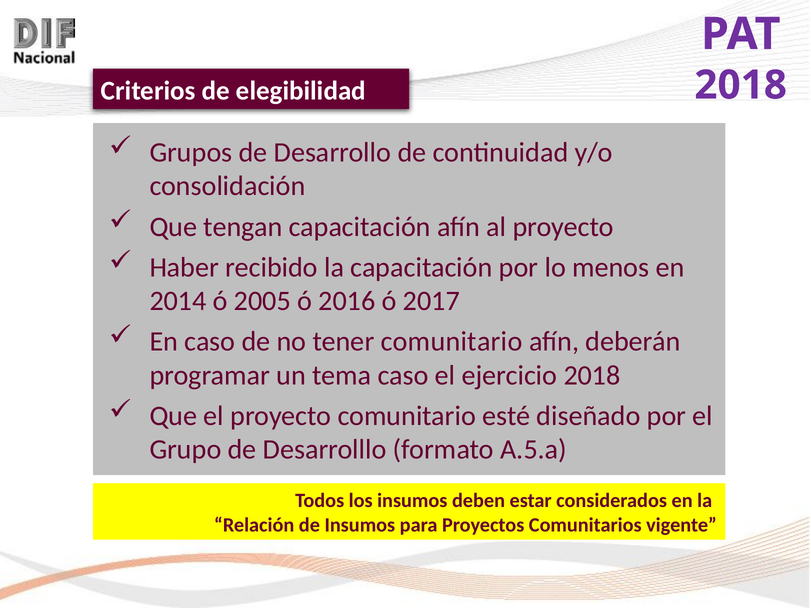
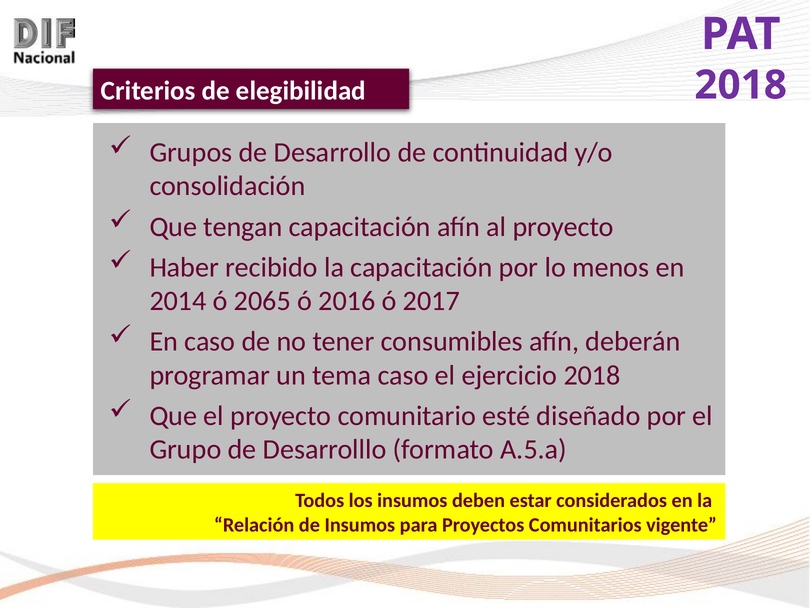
2005: 2005 -> 2065
tener comunitario: comunitario -> consumibles
